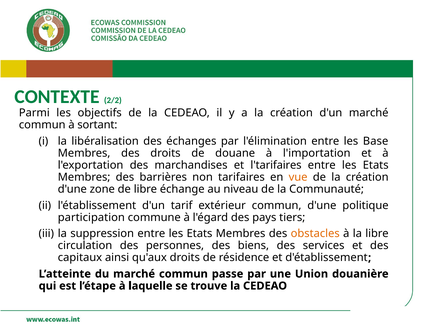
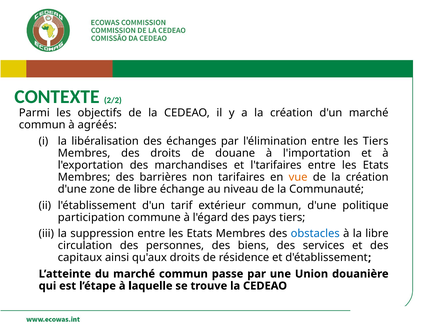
sortant: sortant -> agréés
les Base: Base -> Tiers
obstacles colour: orange -> blue
